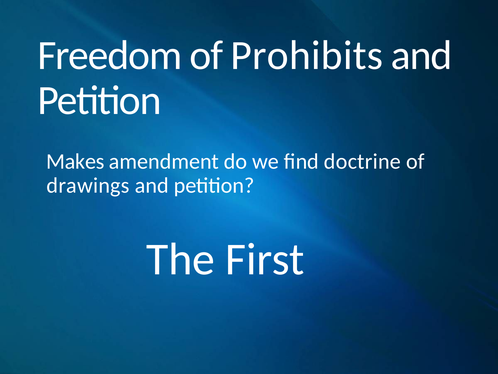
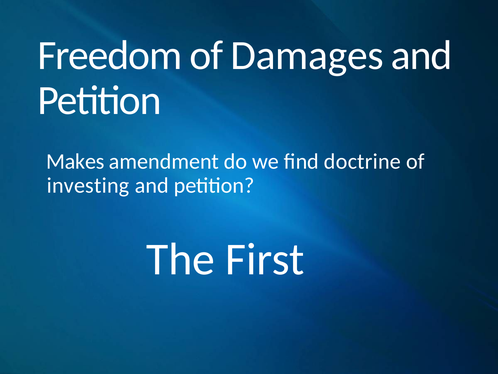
Prohibits: Prohibits -> Damages
drawings: drawings -> investing
